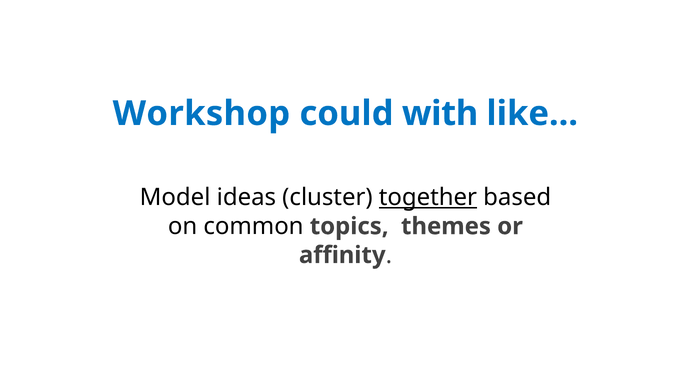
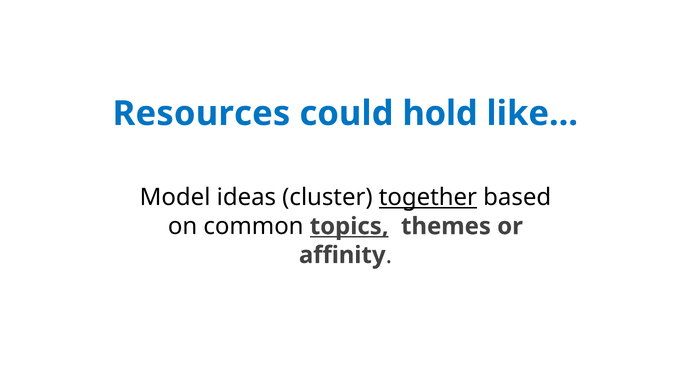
Workshop: Workshop -> Resources
with: with -> hold
topics underline: none -> present
